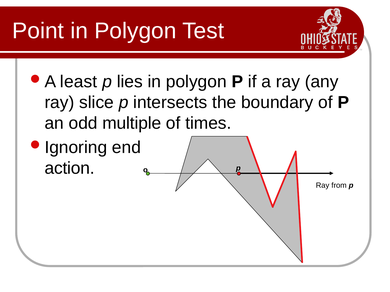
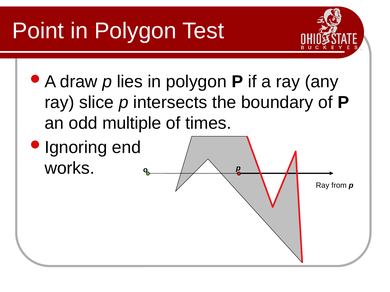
least: least -> draw
action: action -> works
